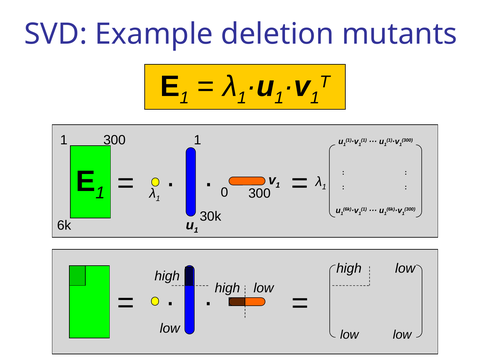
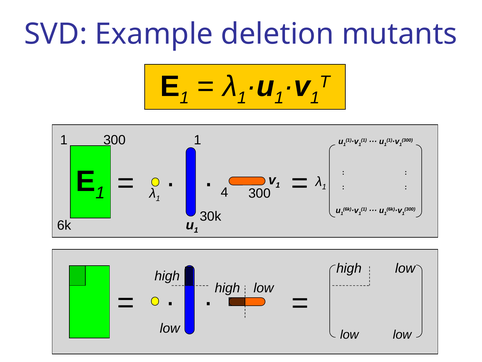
0: 0 -> 4
